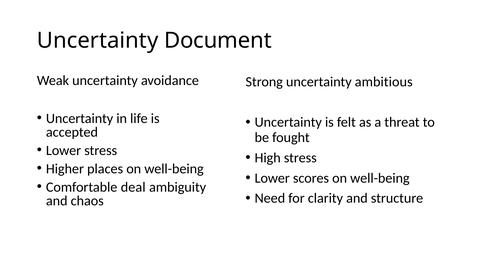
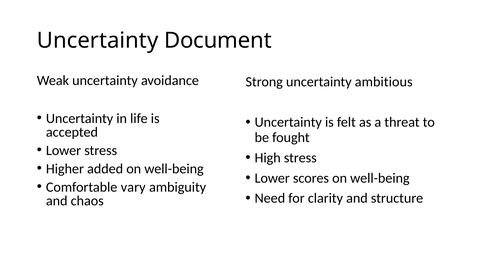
places: places -> added
deal: deal -> vary
